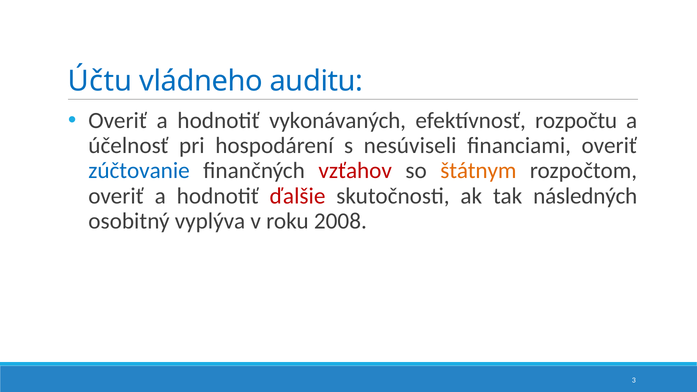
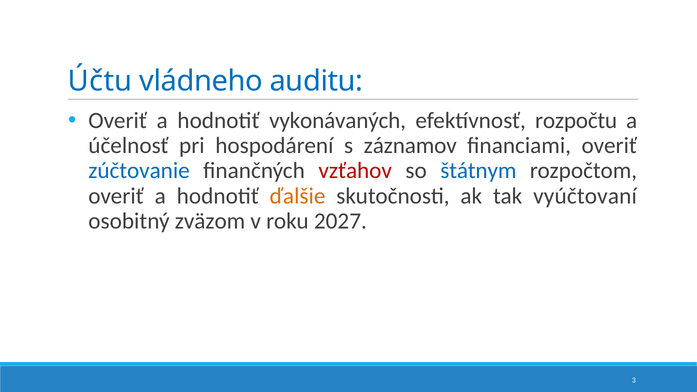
nesúviseli: nesúviseli -> záznamov
štátnym colour: orange -> blue
ďalšie colour: red -> orange
následných: následných -> vyúčtovaní
vyplýva: vyplýva -> zväzom
2008: 2008 -> 2027
